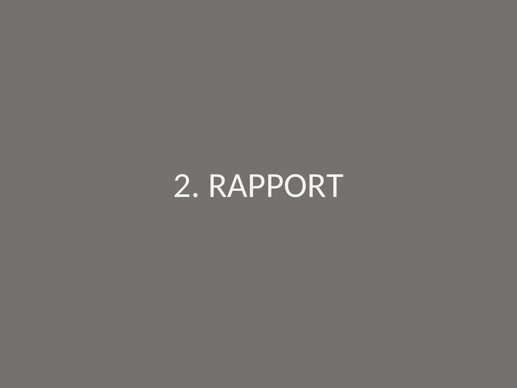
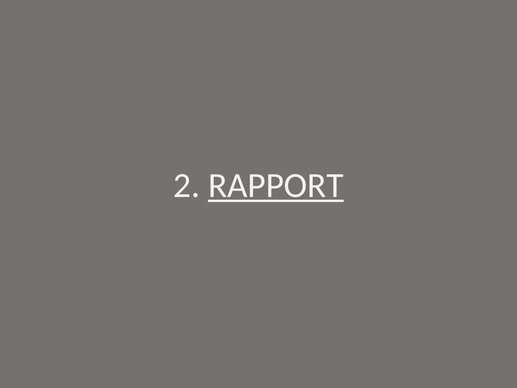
RAPPORT underline: none -> present
